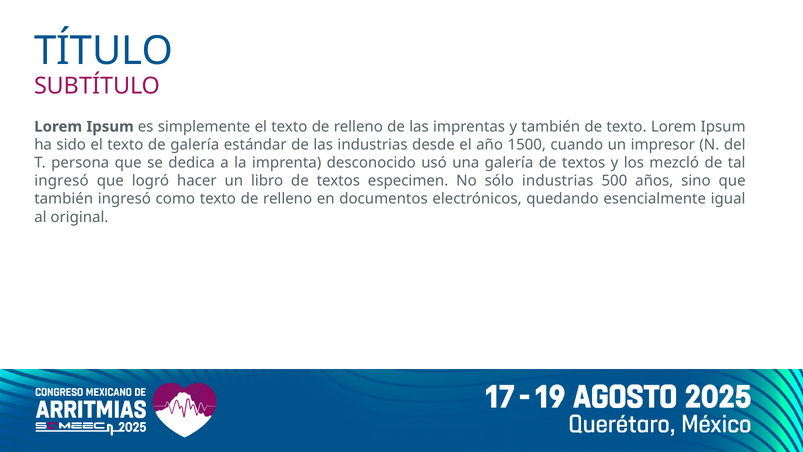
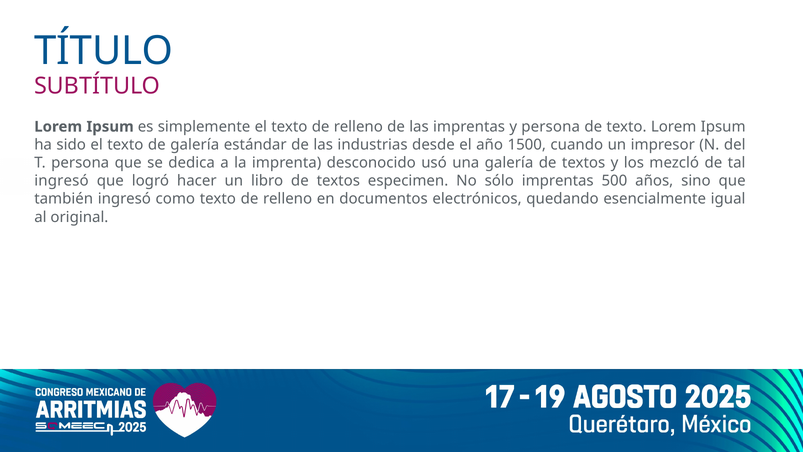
y también: también -> persona
sólo industrias: industrias -> imprentas
